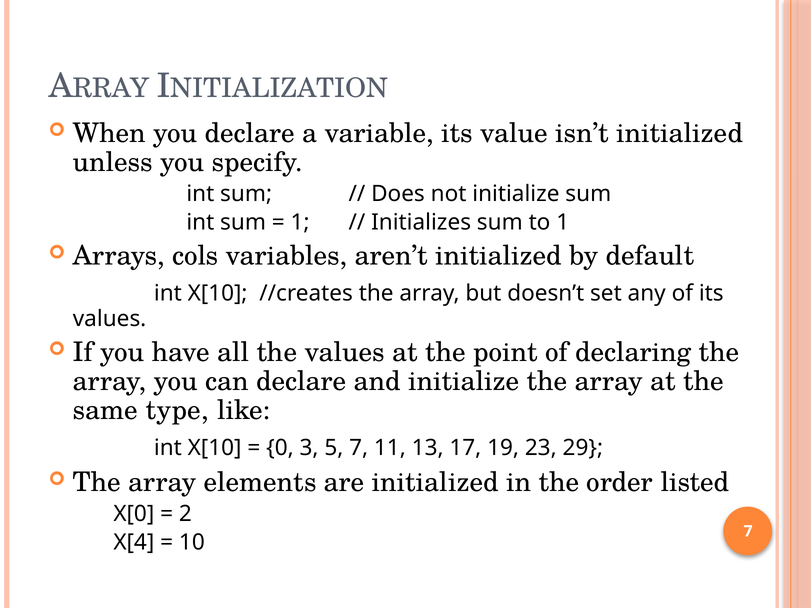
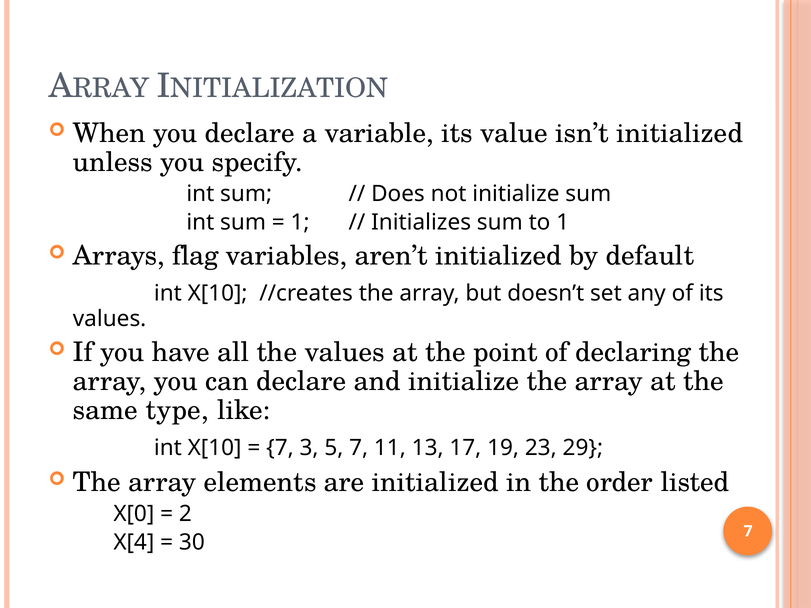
cols: cols -> flag
0 at (280, 448): 0 -> 7
10: 10 -> 30
